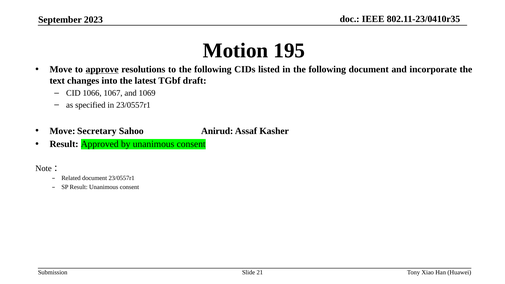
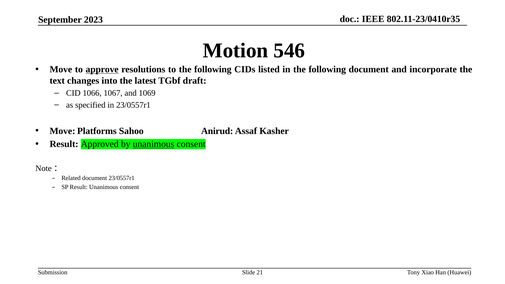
195: 195 -> 546
Secretary: Secretary -> Platforms
unanimous at (154, 144) underline: none -> present
